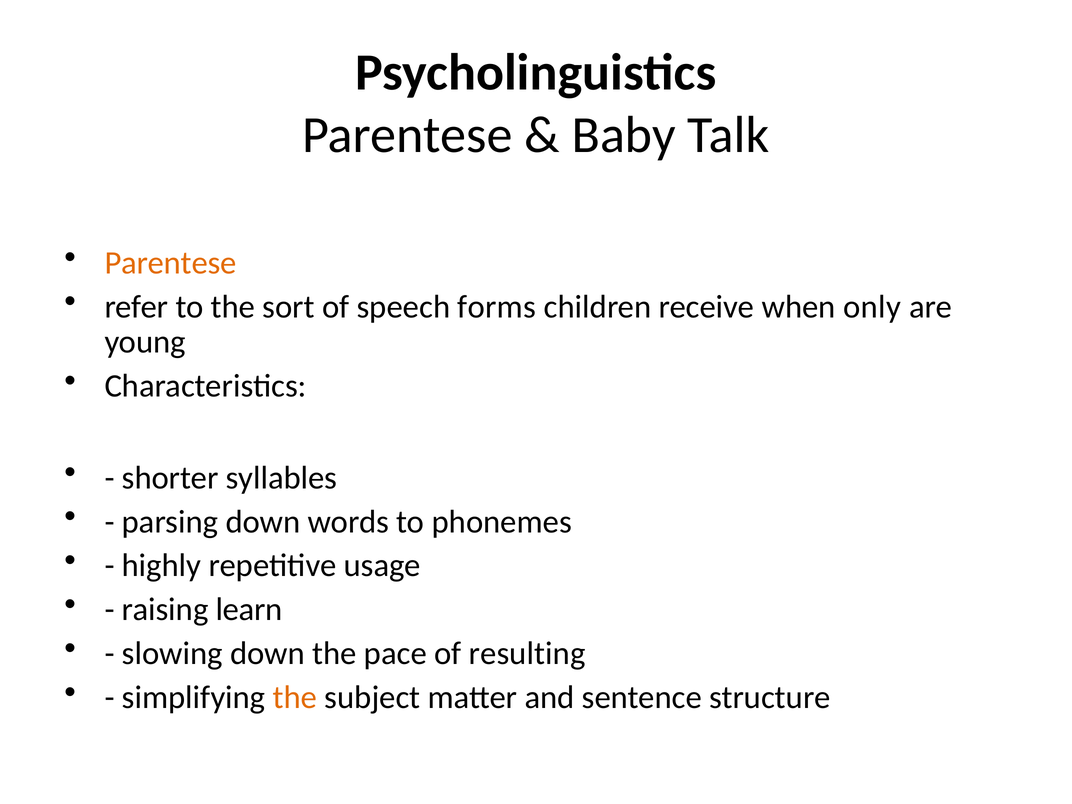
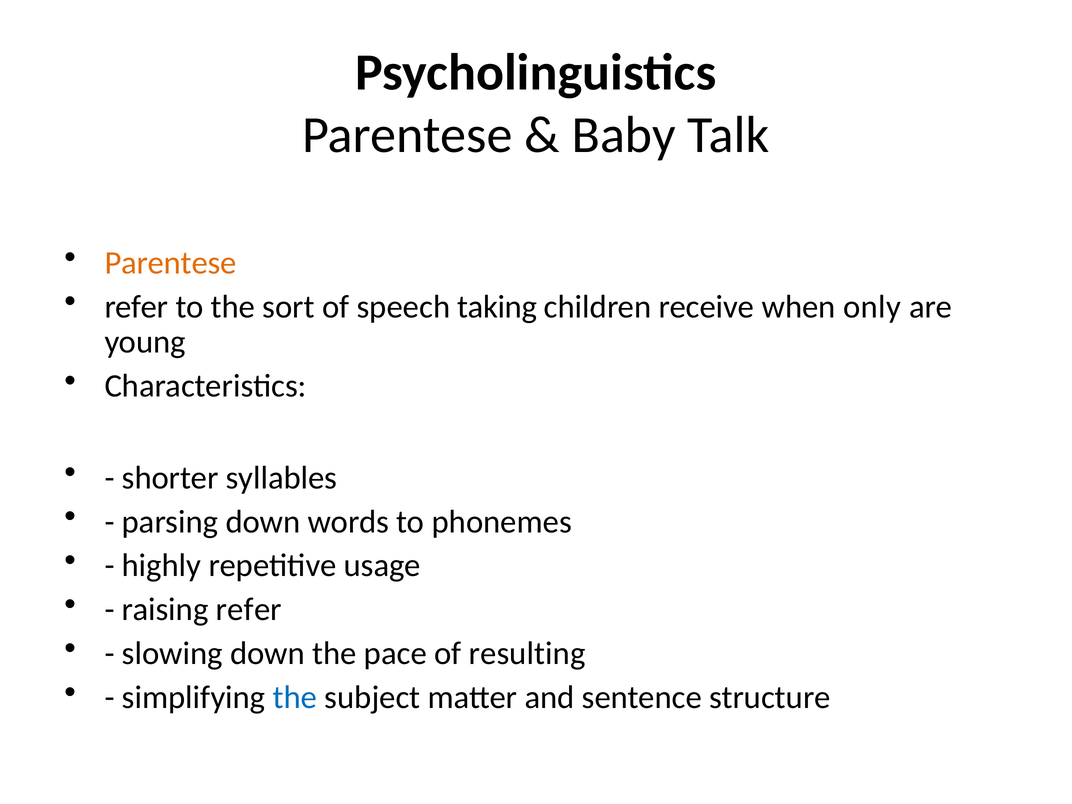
forms: forms -> taking
raising learn: learn -> refer
the at (295, 697) colour: orange -> blue
